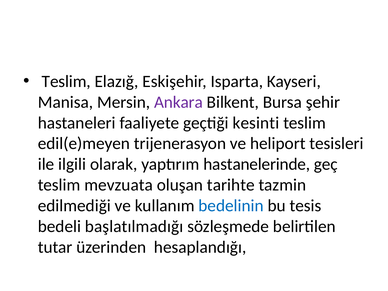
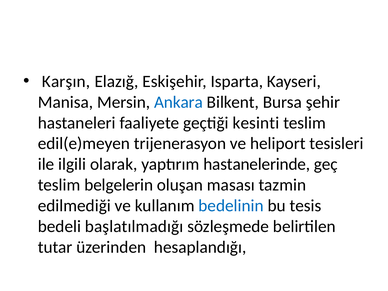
Teslim at (66, 81): Teslim -> Karşın
Ankara colour: purple -> blue
mevzuata: mevzuata -> belgelerin
tarihte: tarihte -> masası
